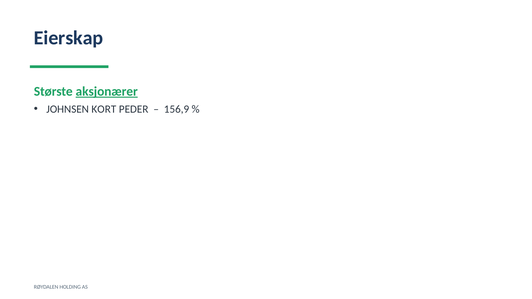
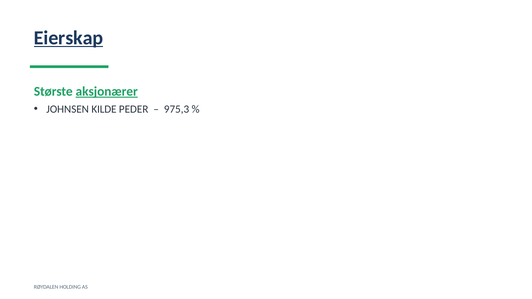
Eierskap underline: none -> present
KORT: KORT -> KILDE
156,9: 156,9 -> 975,3
